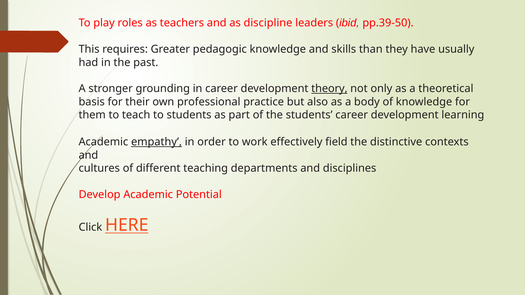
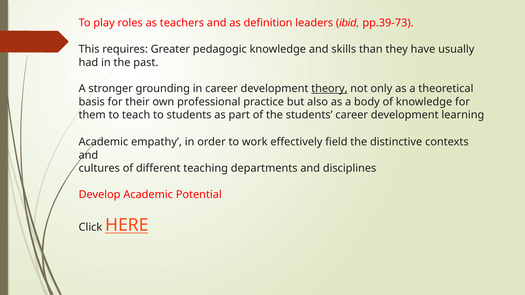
discipline: discipline -> definition
pp.39-50: pp.39-50 -> pp.39-73
empathy underline: present -> none
